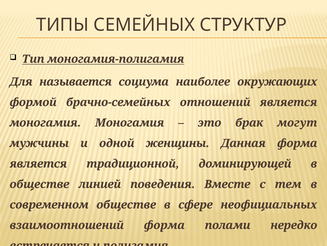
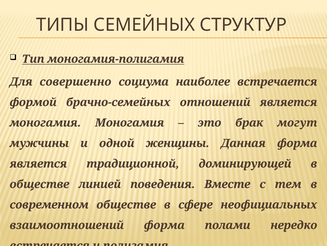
называется: называется -> совершенно
наиболее окружающих: окружающих -> встречается
